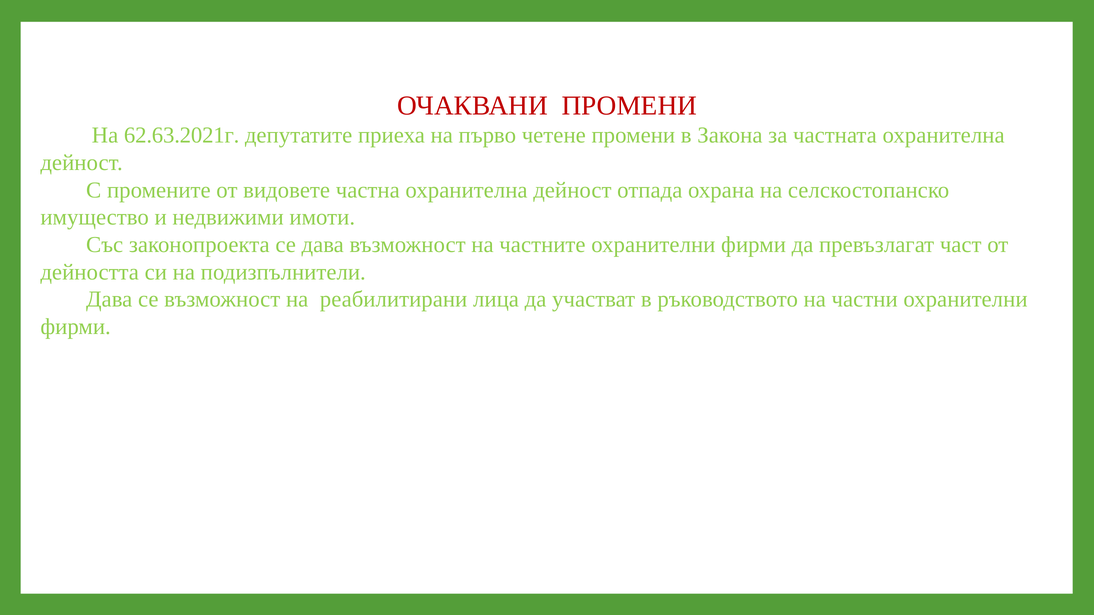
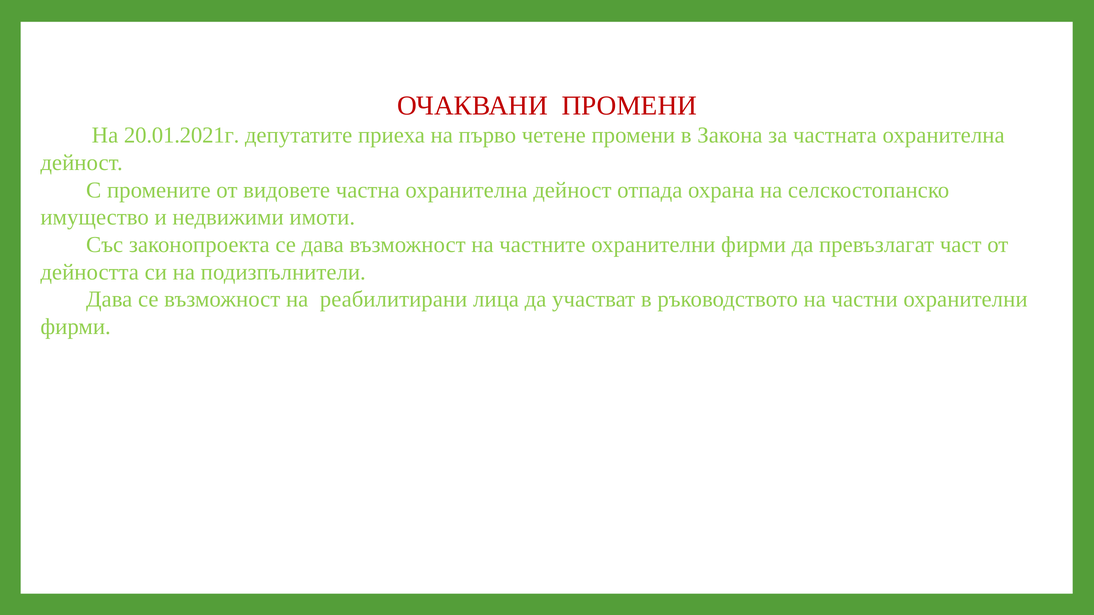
62.63.2021г: 62.63.2021г -> 20.01.2021г
